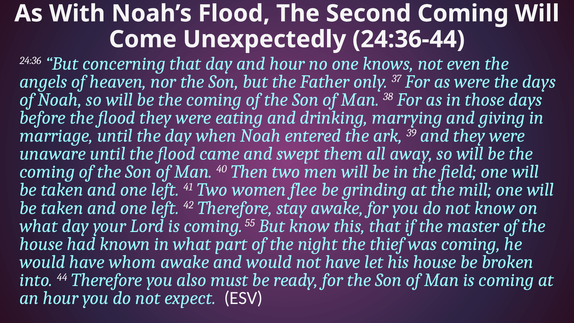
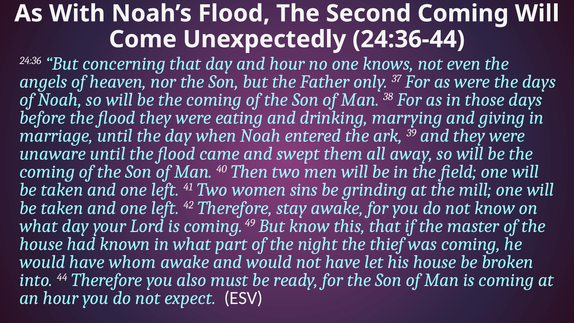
flee: flee -> sins
55: 55 -> 49
